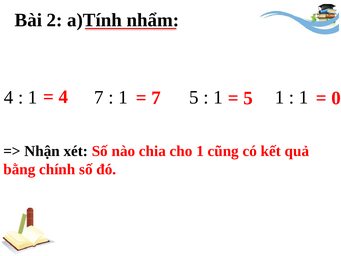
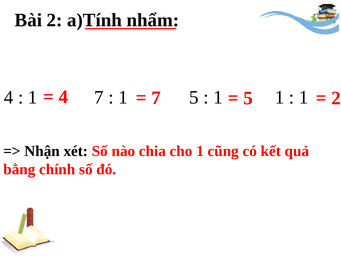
0 at (336, 98): 0 -> 2
